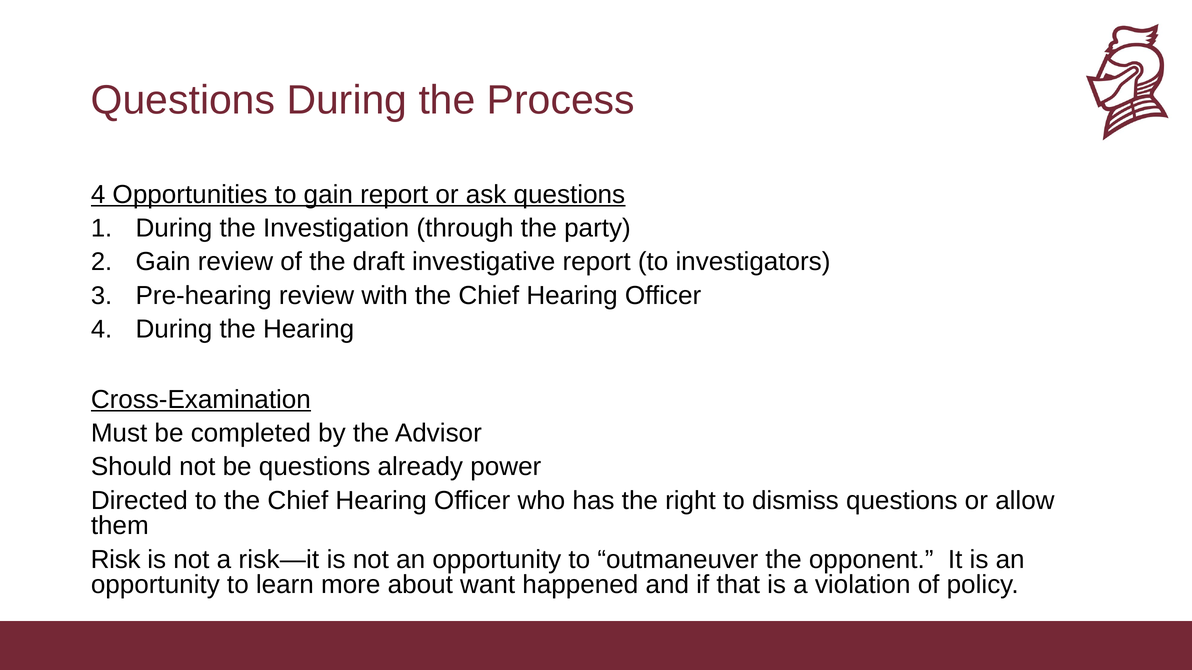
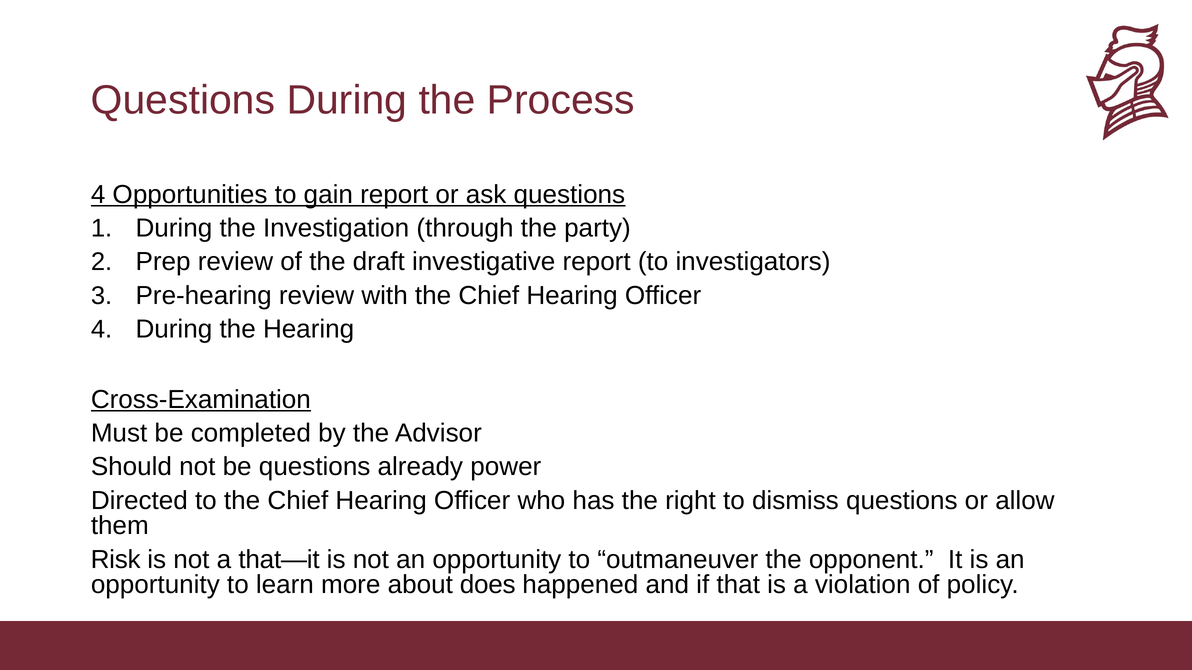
Gain at (163, 262): Gain -> Prep
risk—it: risk—it -> that—it
want: want -> does
